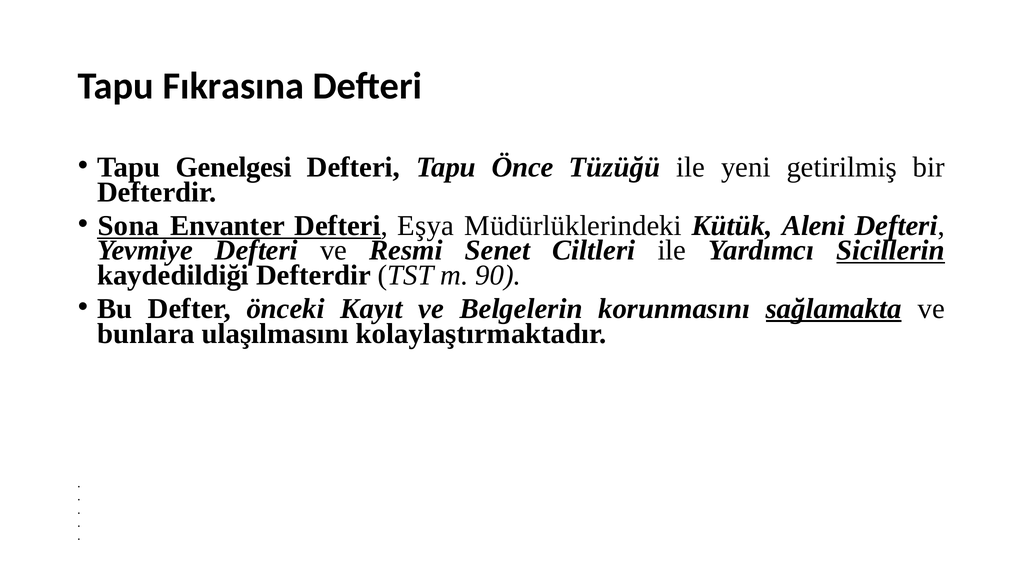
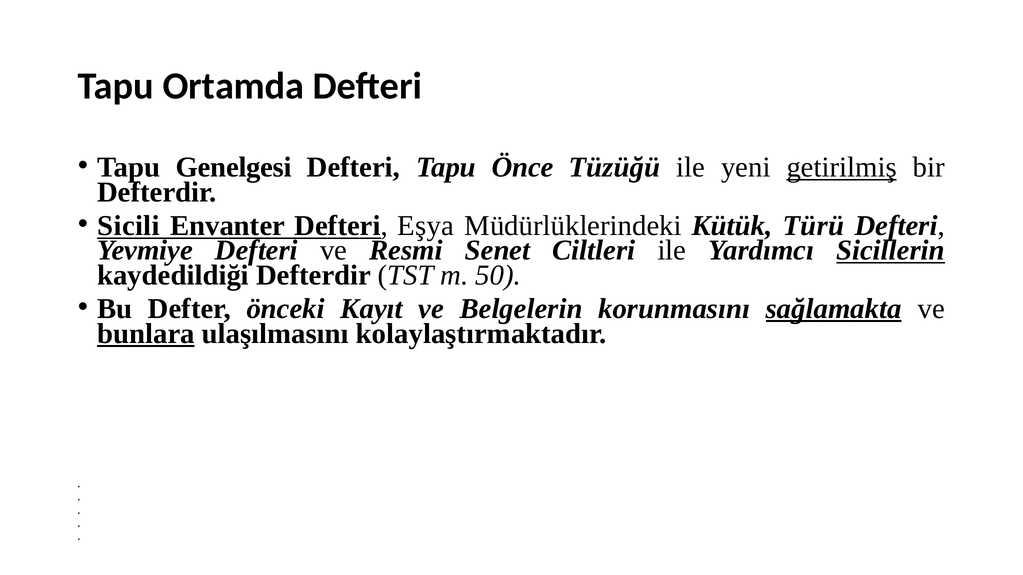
Fıkrasına: Fıkrasına -> Ortamda
getirilmiş underline: none -> present
Sona: Sona -> Sicili
Aleni: Aleni -> Türü
90: 90 -> 50
bunlara underline: none -> present
